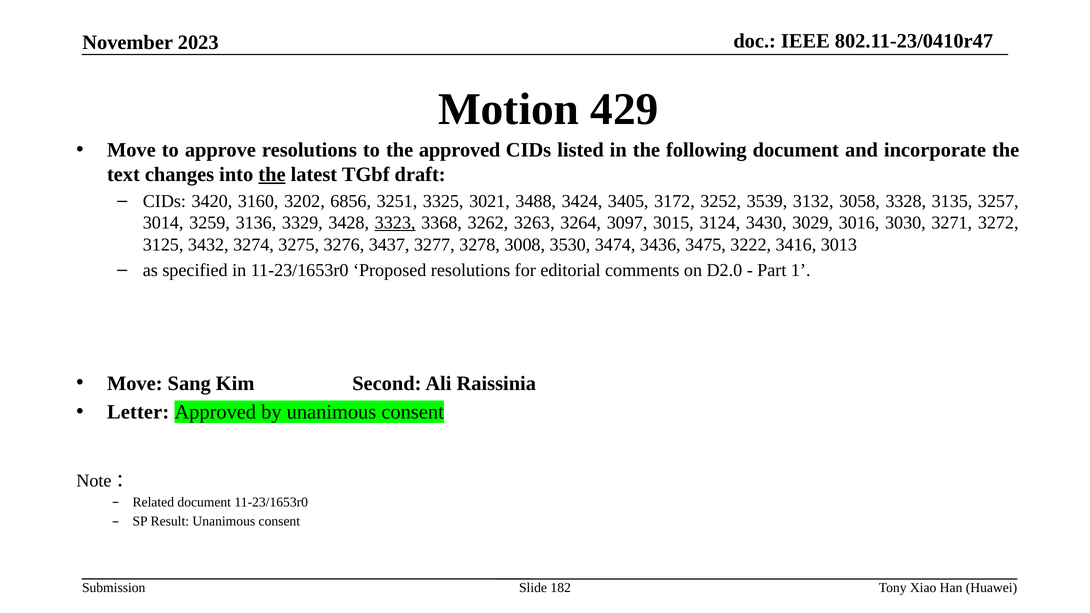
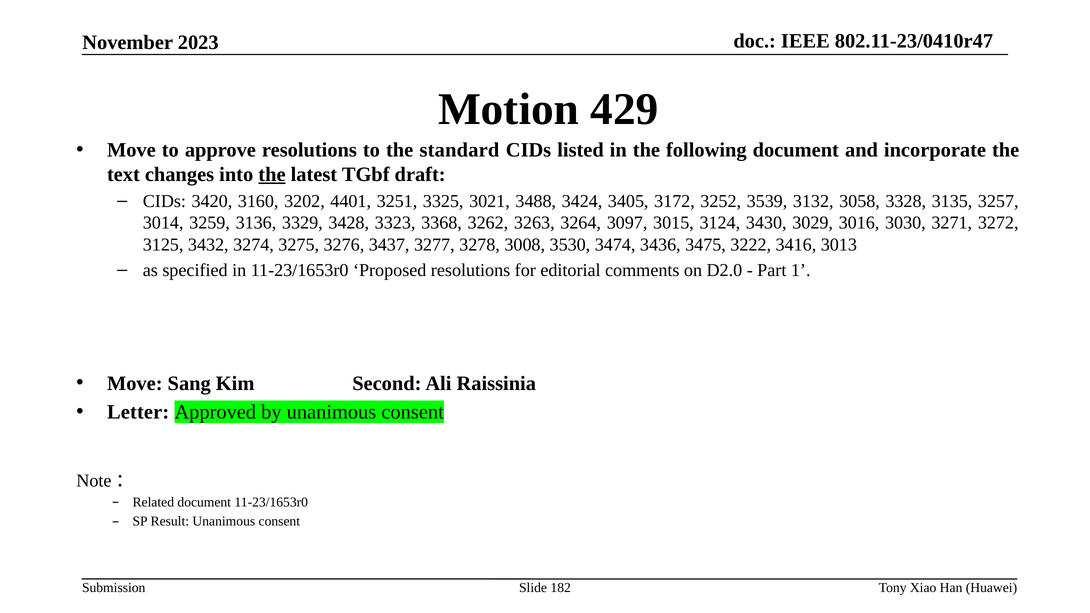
the approved: approved -> standard
6856: 6856 -> 4401
3323 underline: present -> none
